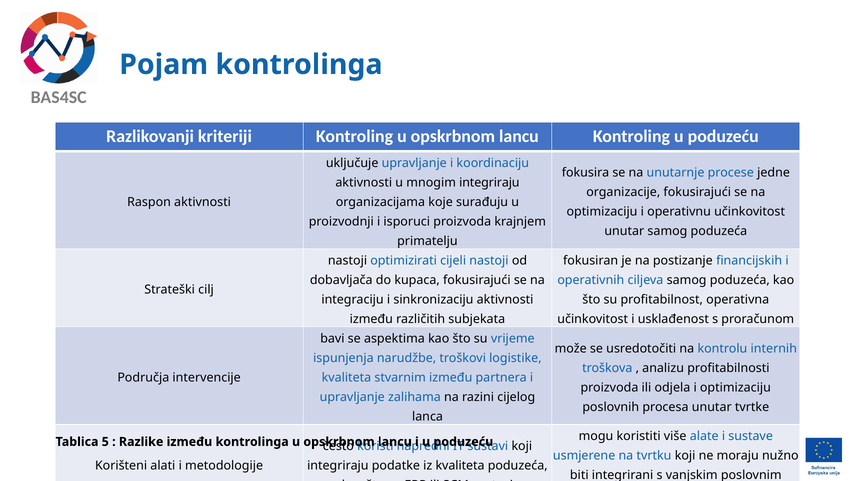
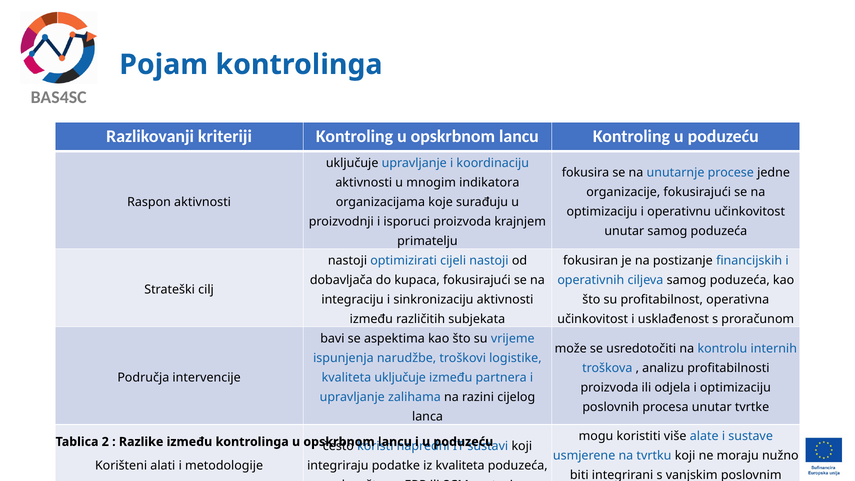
mnogim integriraju: integriraju -> indikatora
kvaliteta stvarnim: stvarnim -> uključuje
5: 5 -> 2
